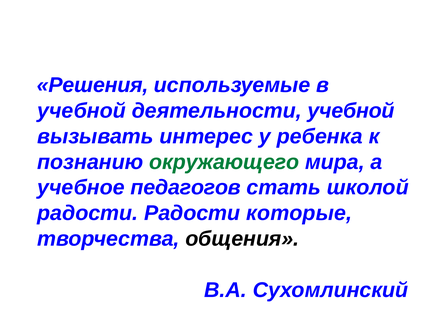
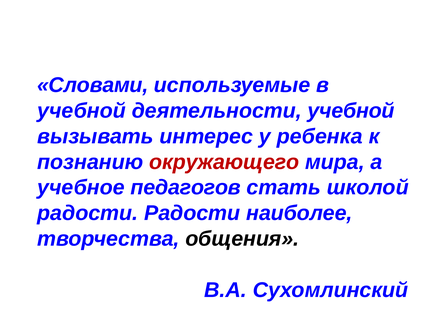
Решения: Решения -> Словами
окружающего colour: green -> red
которые: которые -> наиболее
